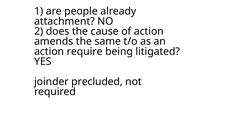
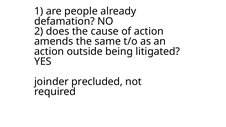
attachment: attachment -> defamation
require: require -> outside
